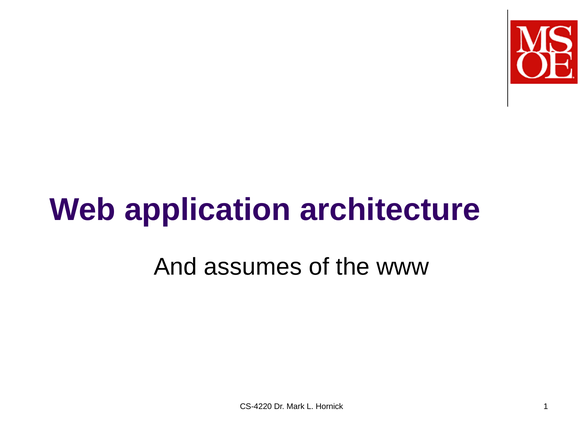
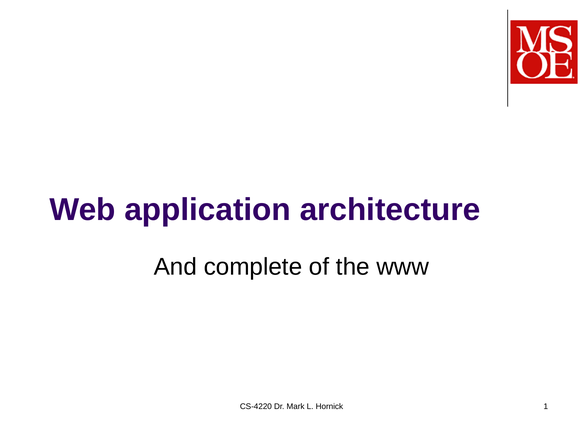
assumes: assumes -> complete
